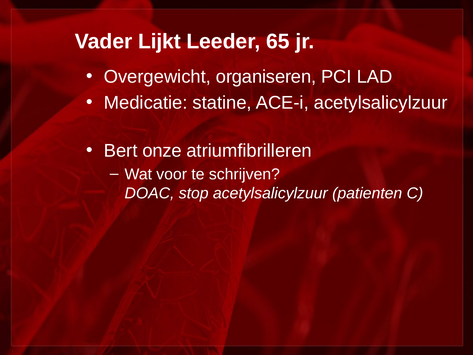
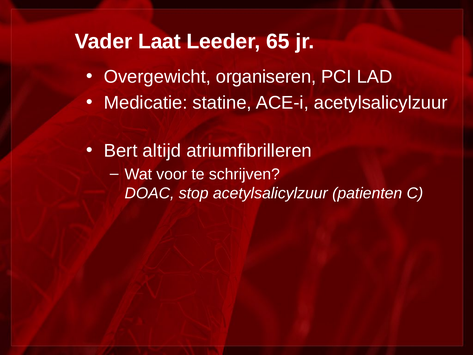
Lijkt: Lijkt -> Laat
onze: onze -> altijd
